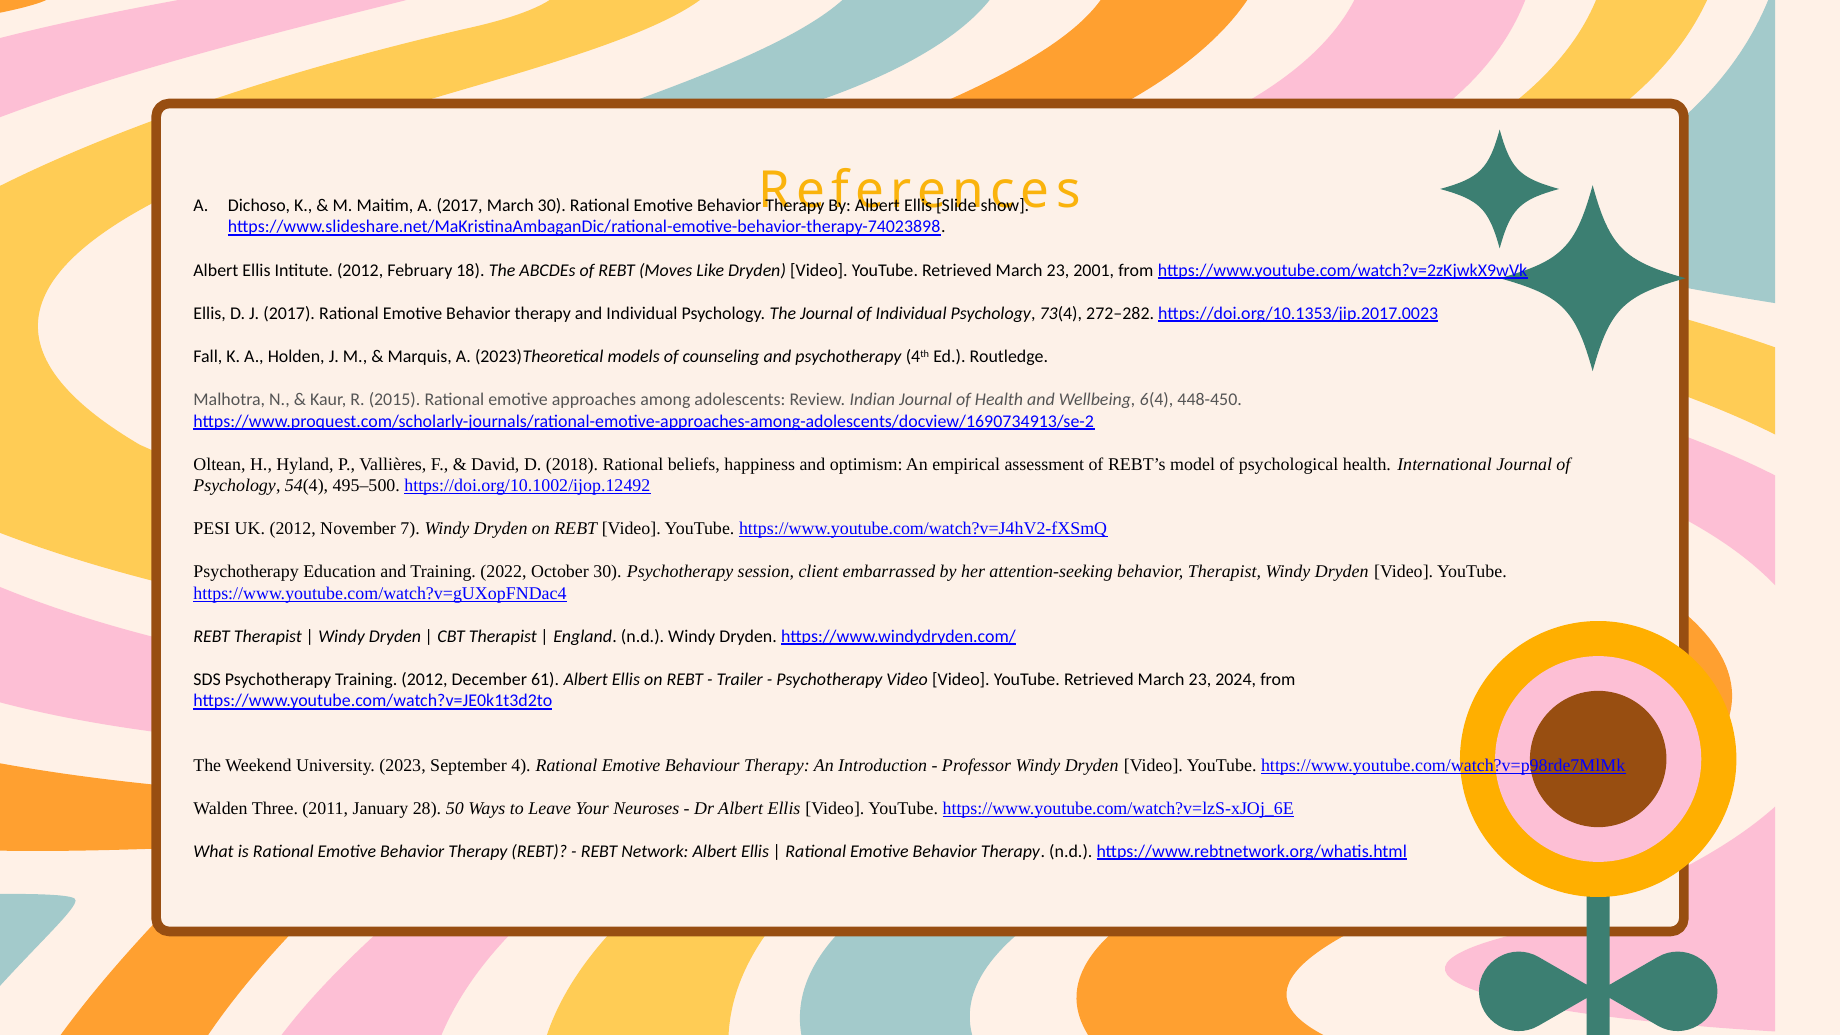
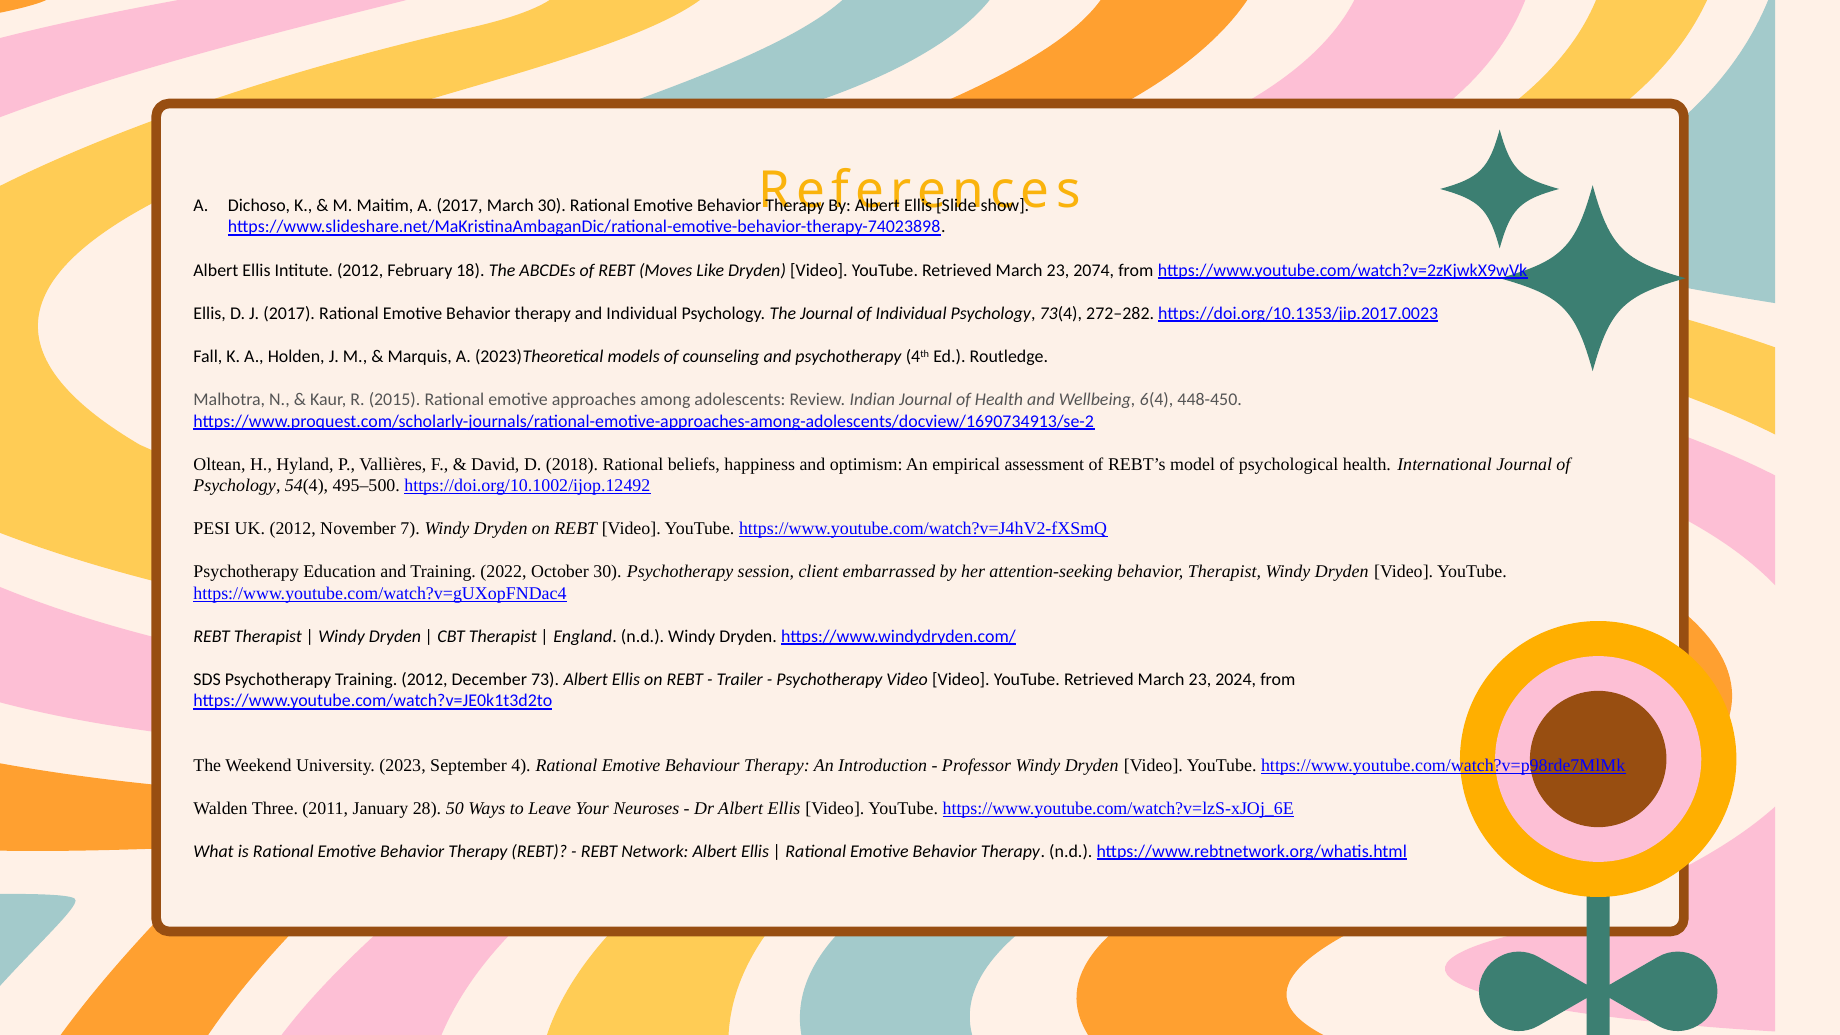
2001: 2001 -> 2074
61: 61 -> 73
